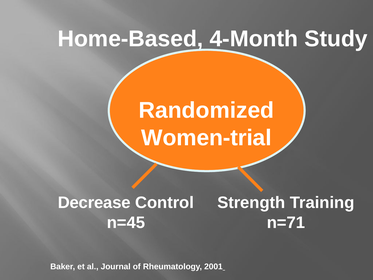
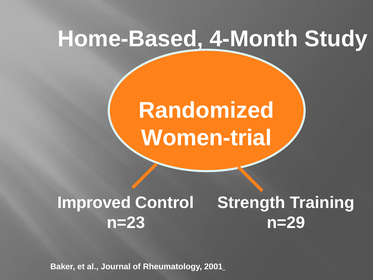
Decrease: Decrease -> Improved
n=45: n=45 -> n=23
n=71: n=71 -> n=29
